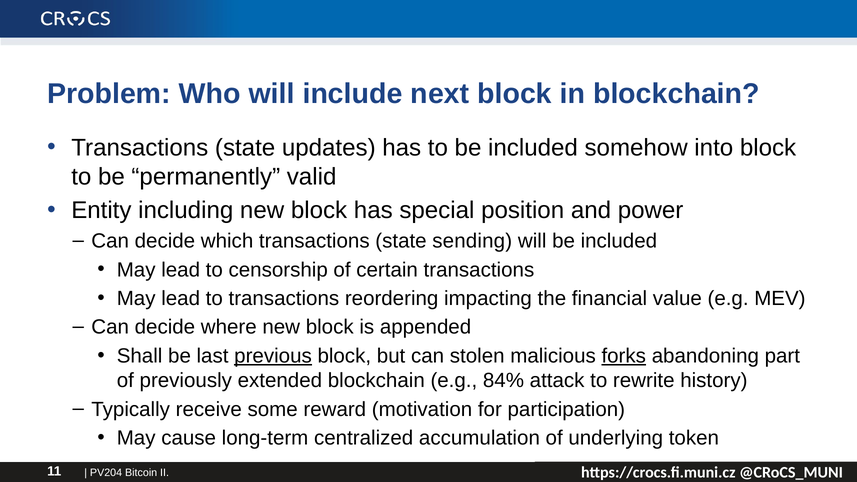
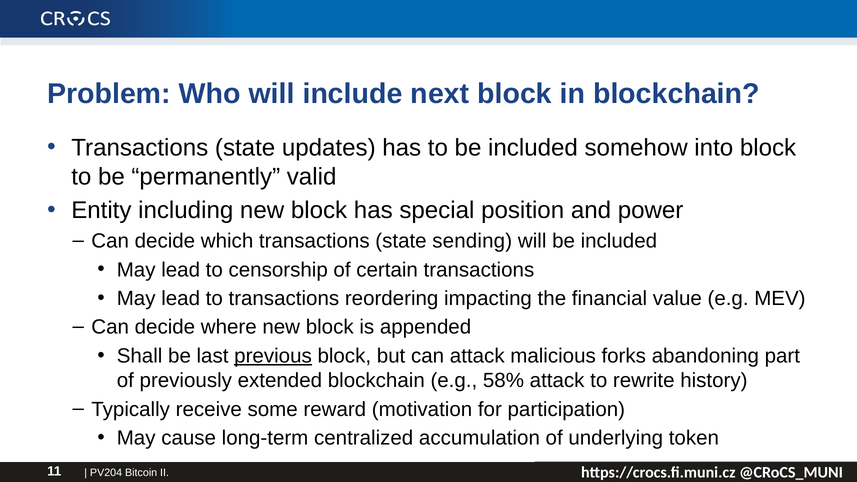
can stolen: stolen -> attack
forks underline: present -> none
84%: 84% -> 58%
